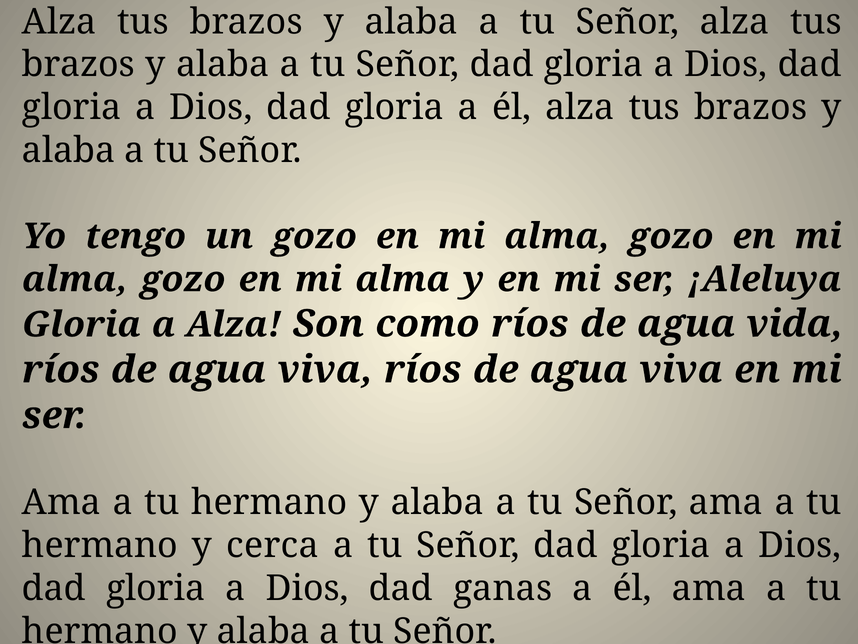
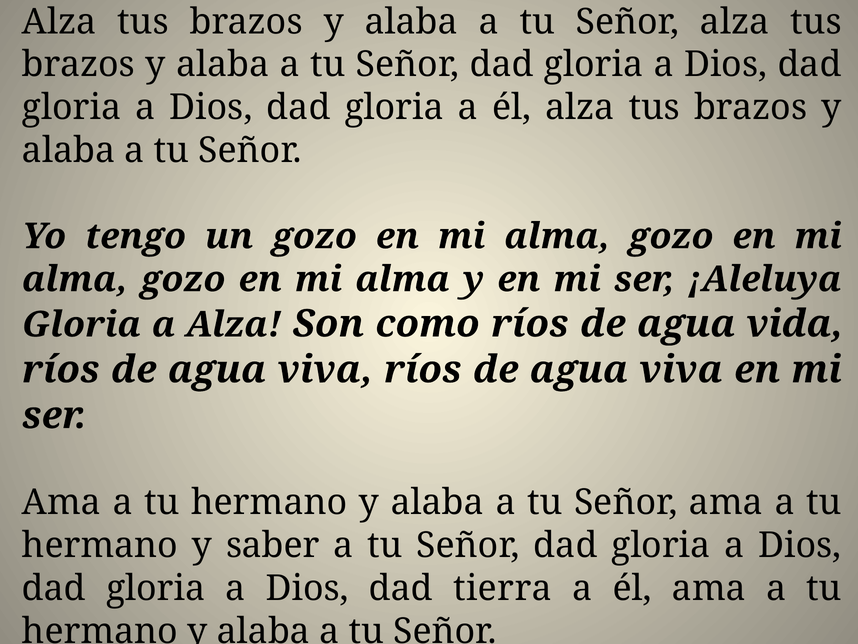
cerca: cerca -> saber
ganas: ganas -> tierra
